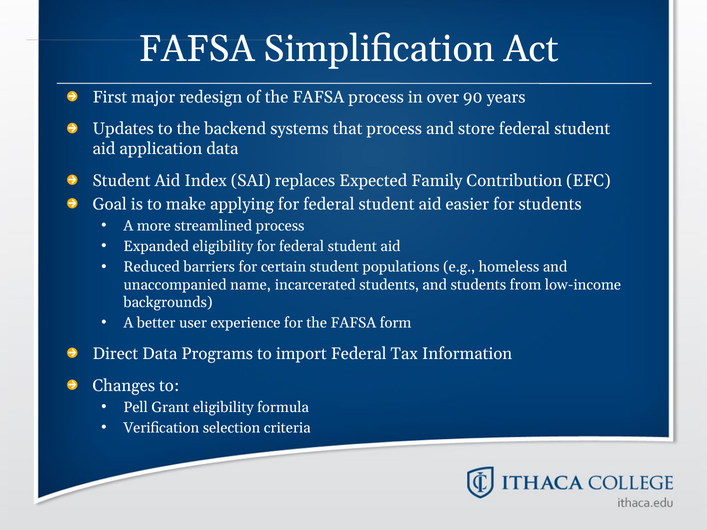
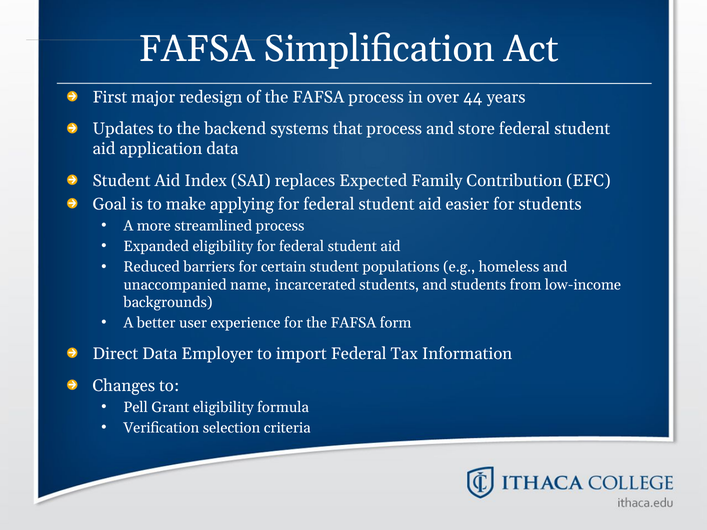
90: 90 -> 44
Programs: Programs -> Employer
